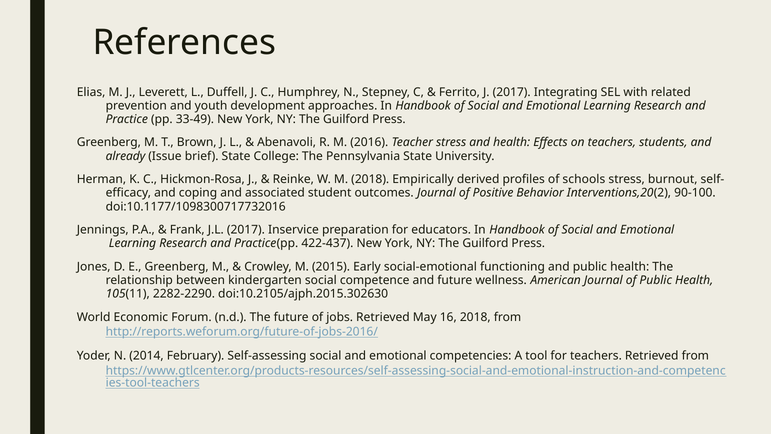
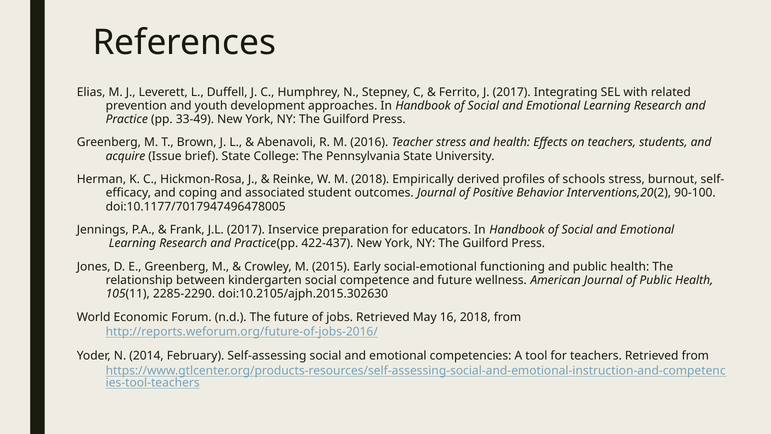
already: already -> acquire
doi:10.1177/1098300717732016: doi:10.1177/1098300717732016 -> doi:10.1177/7017947496478005
2282-2290: 2282-2290 -> 2285-2290
